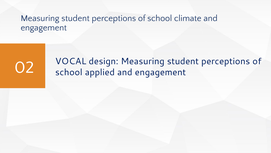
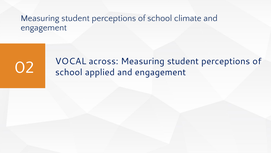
design: design -> across
